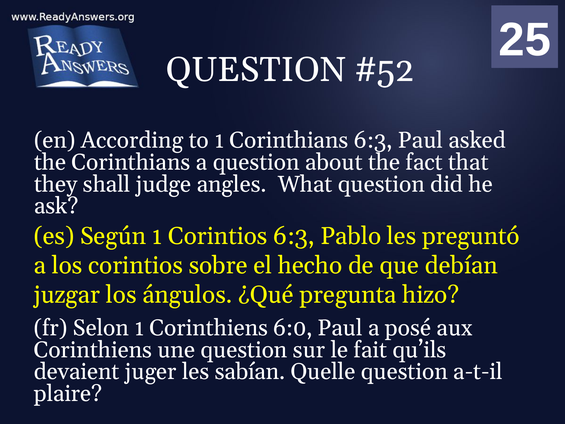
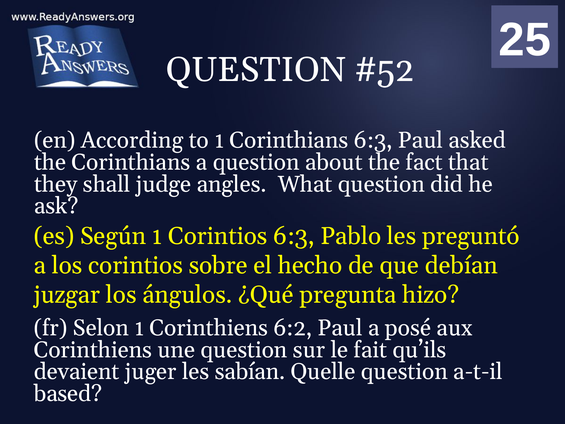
6:0: 6:0 -> 6:2
plaire: plaire -> based
